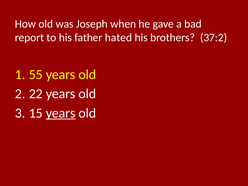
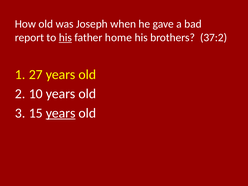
his at (65, 38) underline: none -> present
hated: hated -> home
55: 55 -> 27
22: 22 -> 10
